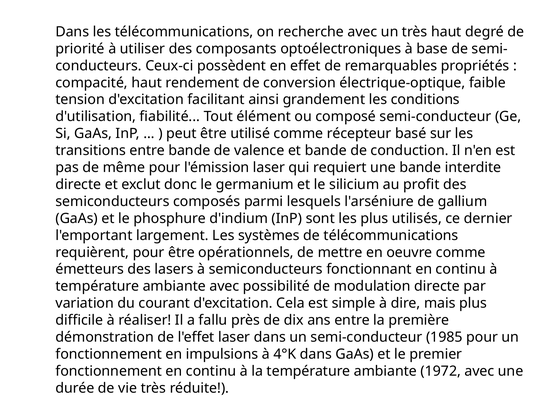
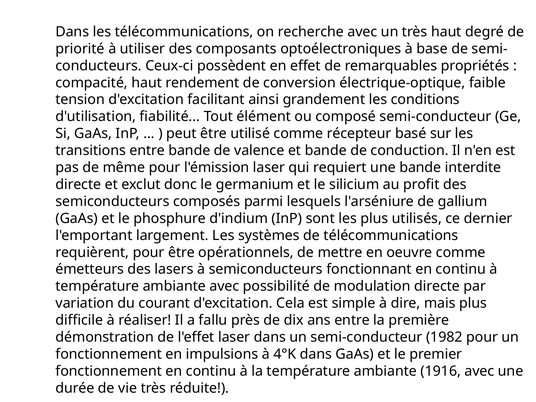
1985: 1985 -> 1982
1972: 1972 -> 1916
